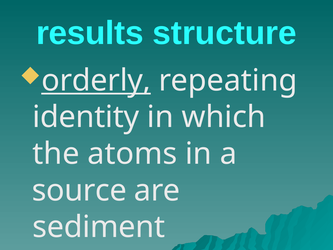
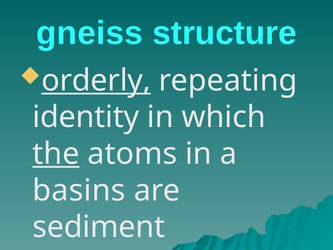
results: results -> gneiss
the underline: none -> present
source: source -> basins
